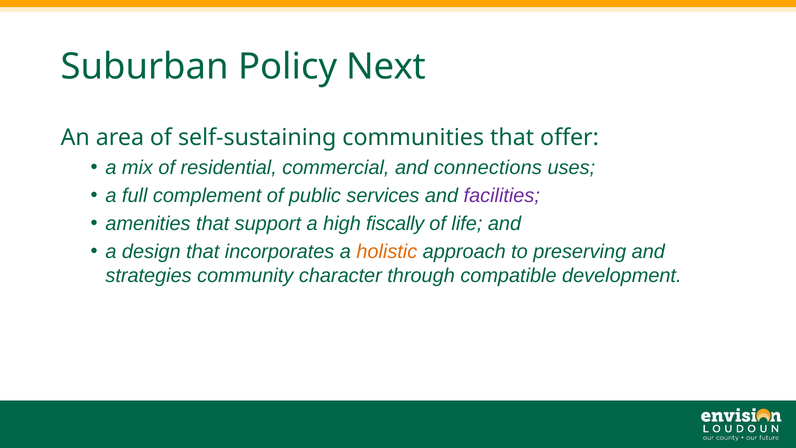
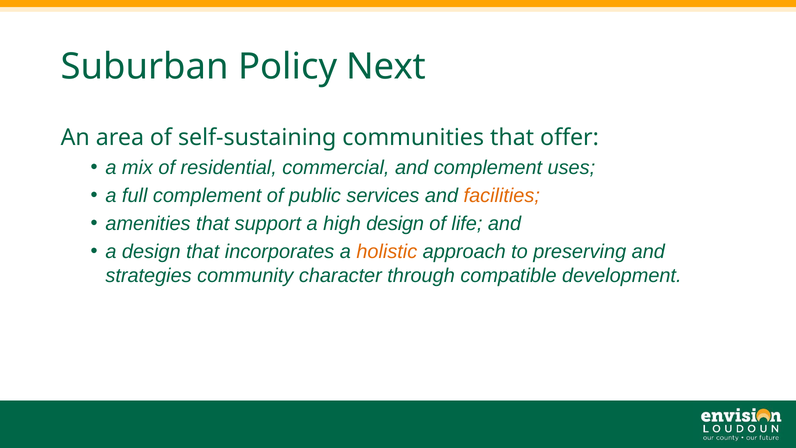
and connections: connections -> complement
facilities colour: purple -> orange
high fiscally: fiscally -> design
